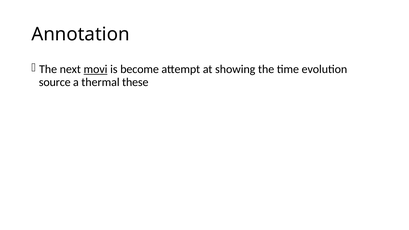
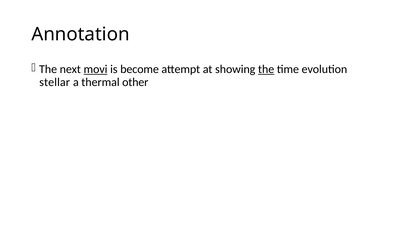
the at (266, 69) underline: none -> present
source: source -> stellar
these: these -> other
